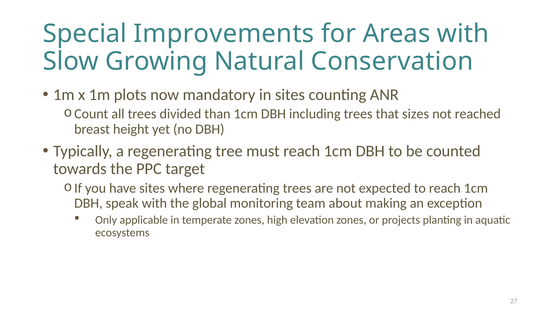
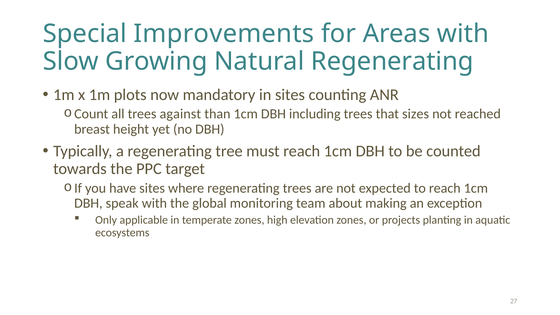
Natural Conservation: Conservation -> Regenerating
divided: divided -> against
